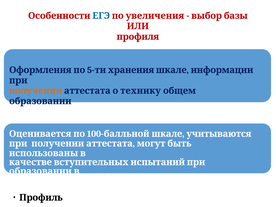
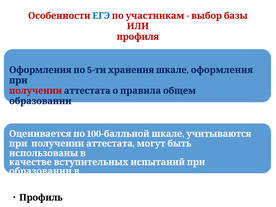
увеличения: увеличения -> участникам
шкале информации: информации -> оформления
получении at (36, 91) colour: orange -> red
технику: технику -> правила
